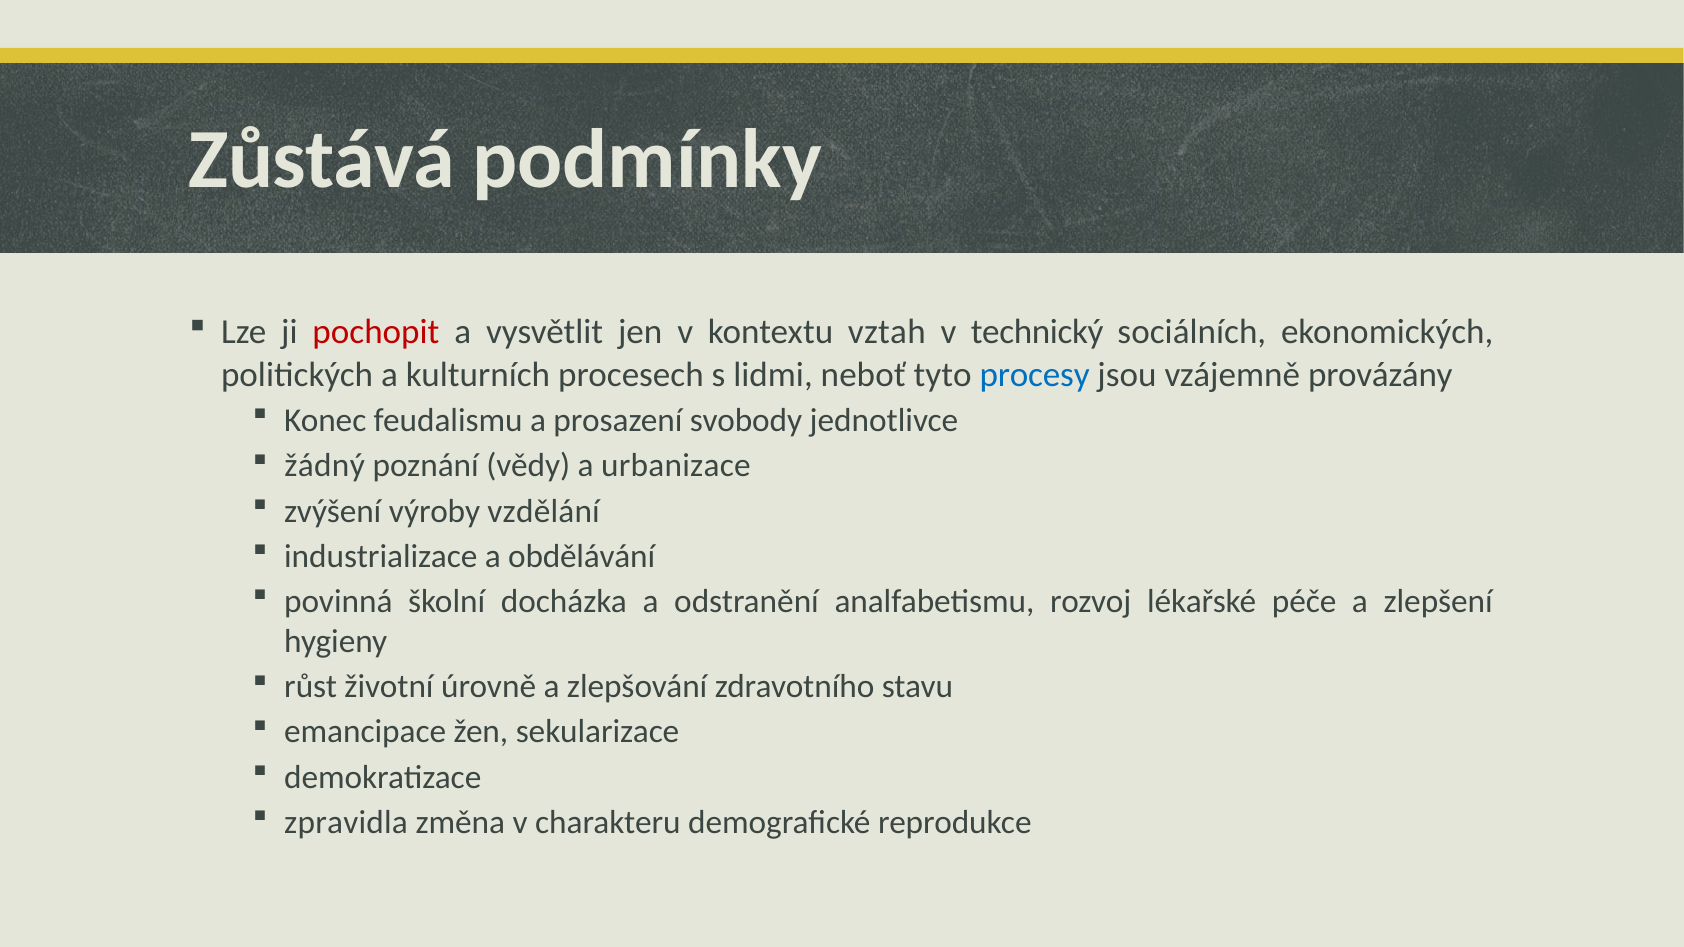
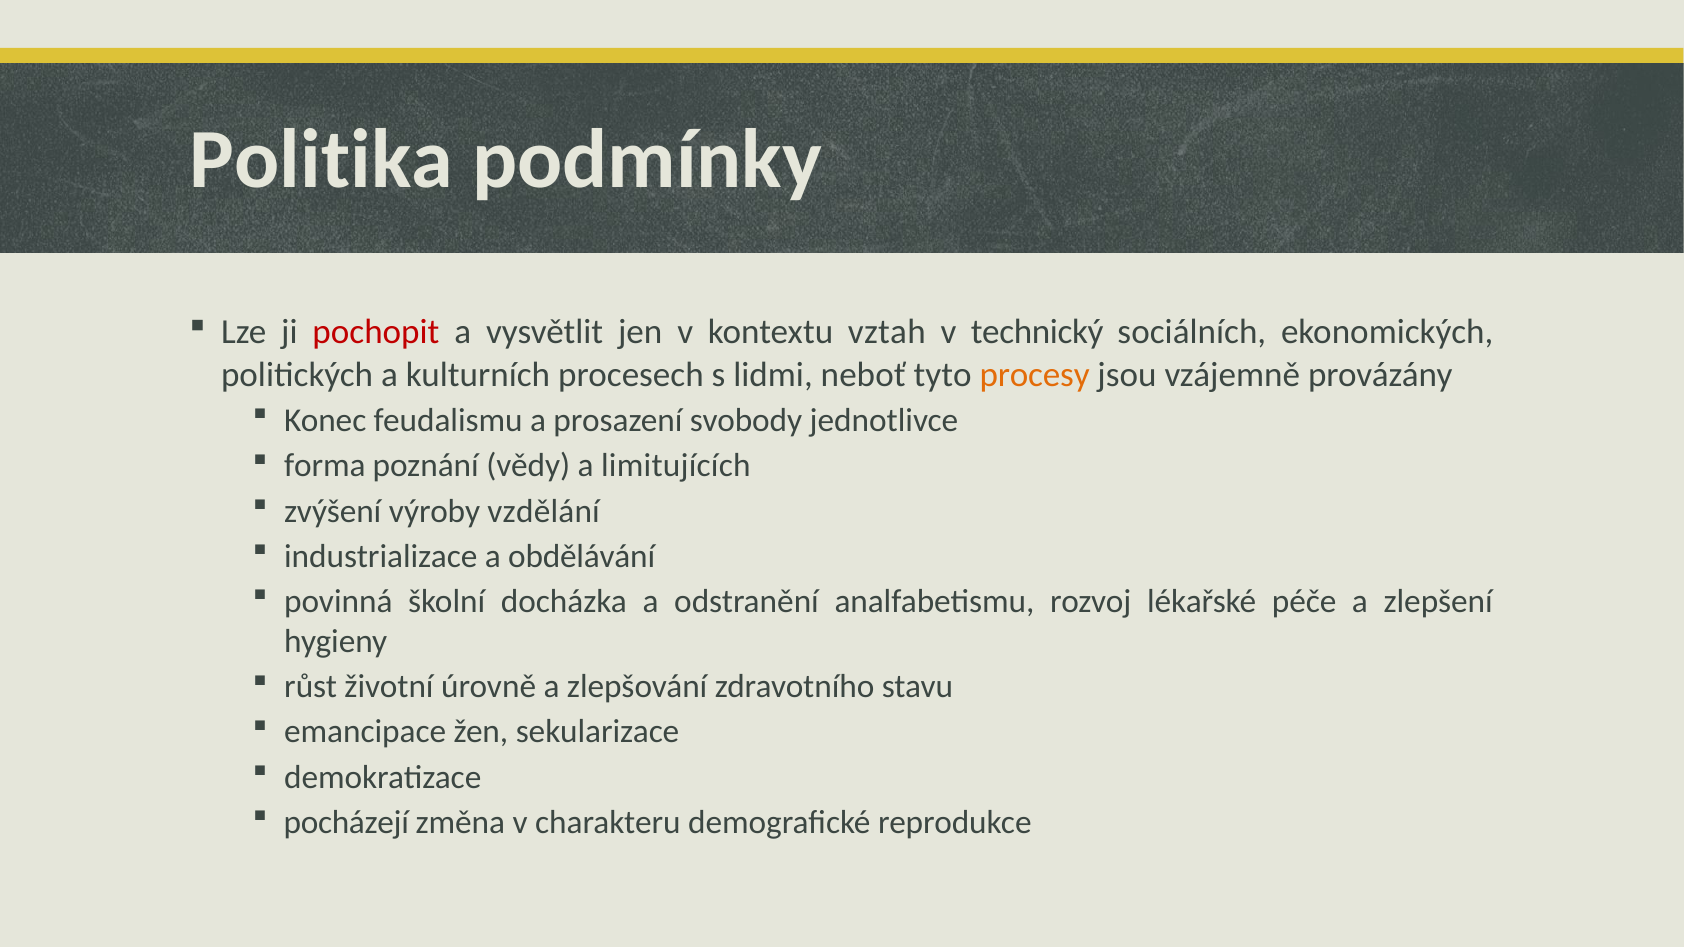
Zůstává: Zůstává -> Politika
procesy colour: blue -> orange
žádný: žádný -> forma
urbanizace: urbanizace -> limitujících
zpravidla: zpravidla -> pocházejí
